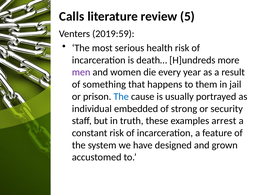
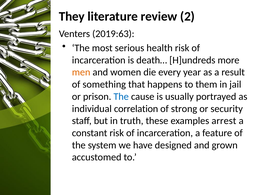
Calls: Calls -> They
5: 5 -> 2
2019:59: 2019:59 -> 2019:63
men colour: purple -> orange
embedded: embedded -> correlation
